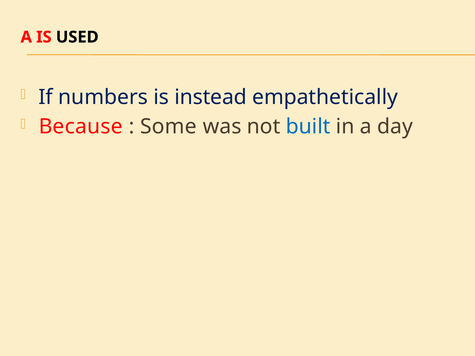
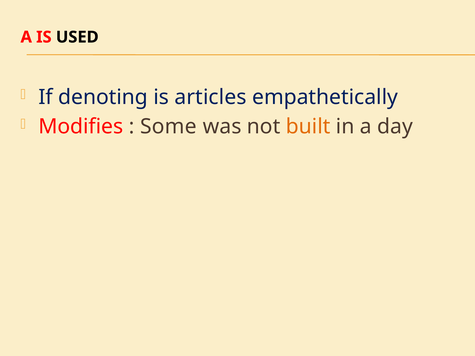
numbers: numbers -> denoting
instead: instead -> articles
Because: Because -> Modifies
built colour: blue -> orange
